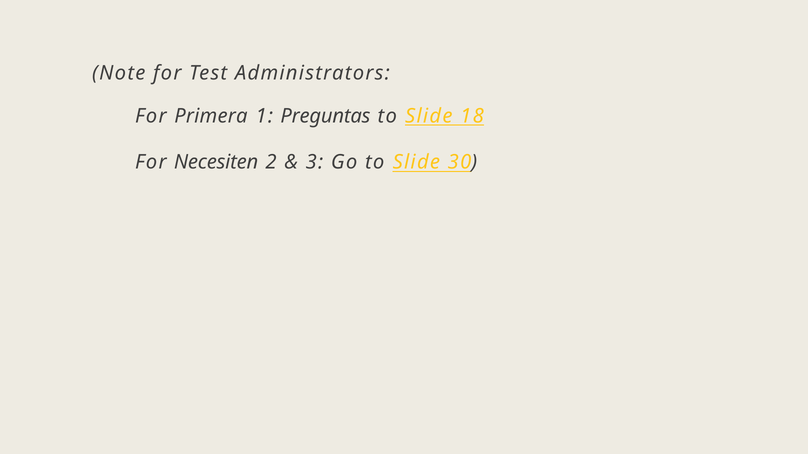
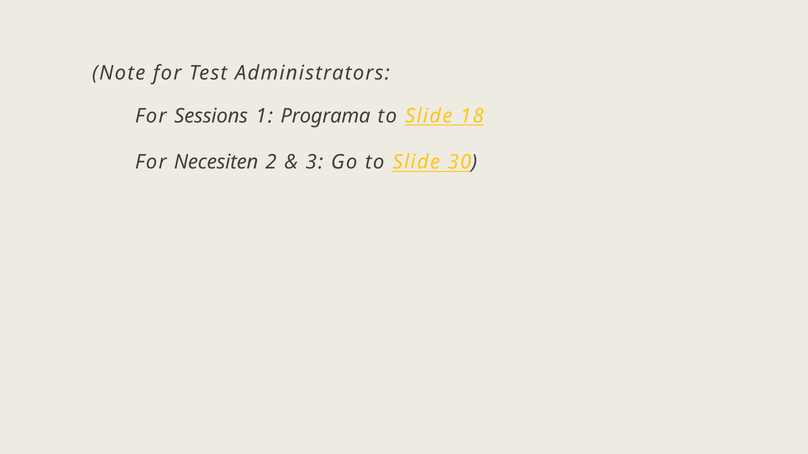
Primera: Primera -> Sessions
Preguntas: Preguntas -> Programa
